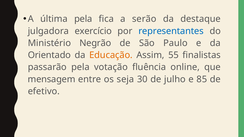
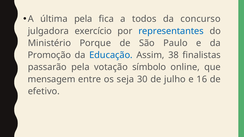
serão: serão -> todos
destaque: destaque -> concurso
Negrão: Negrão -> Porque
Orientado: Orientado -> Promoção
Educação colour: orange -> blue
55: 55 -> 38
fluência: fluência -> símbolo
85: 85 -> 16
